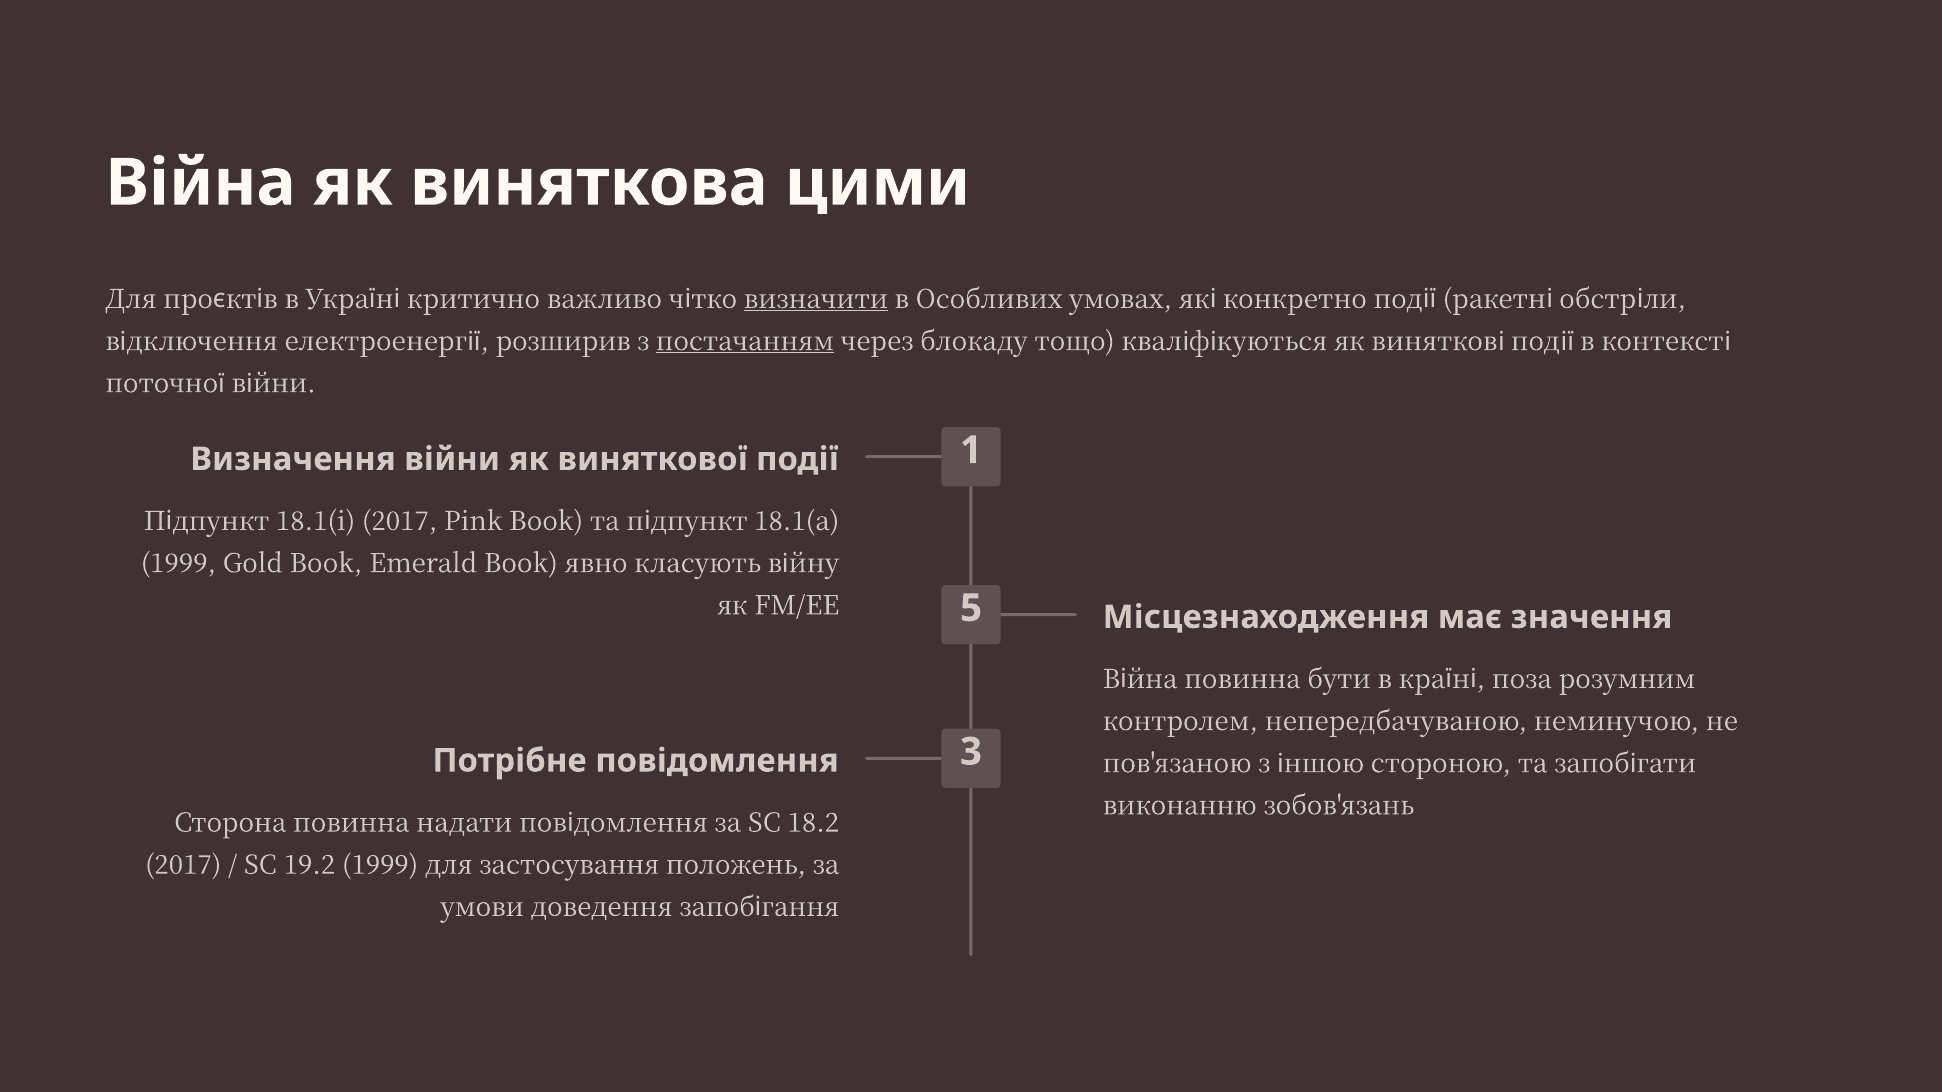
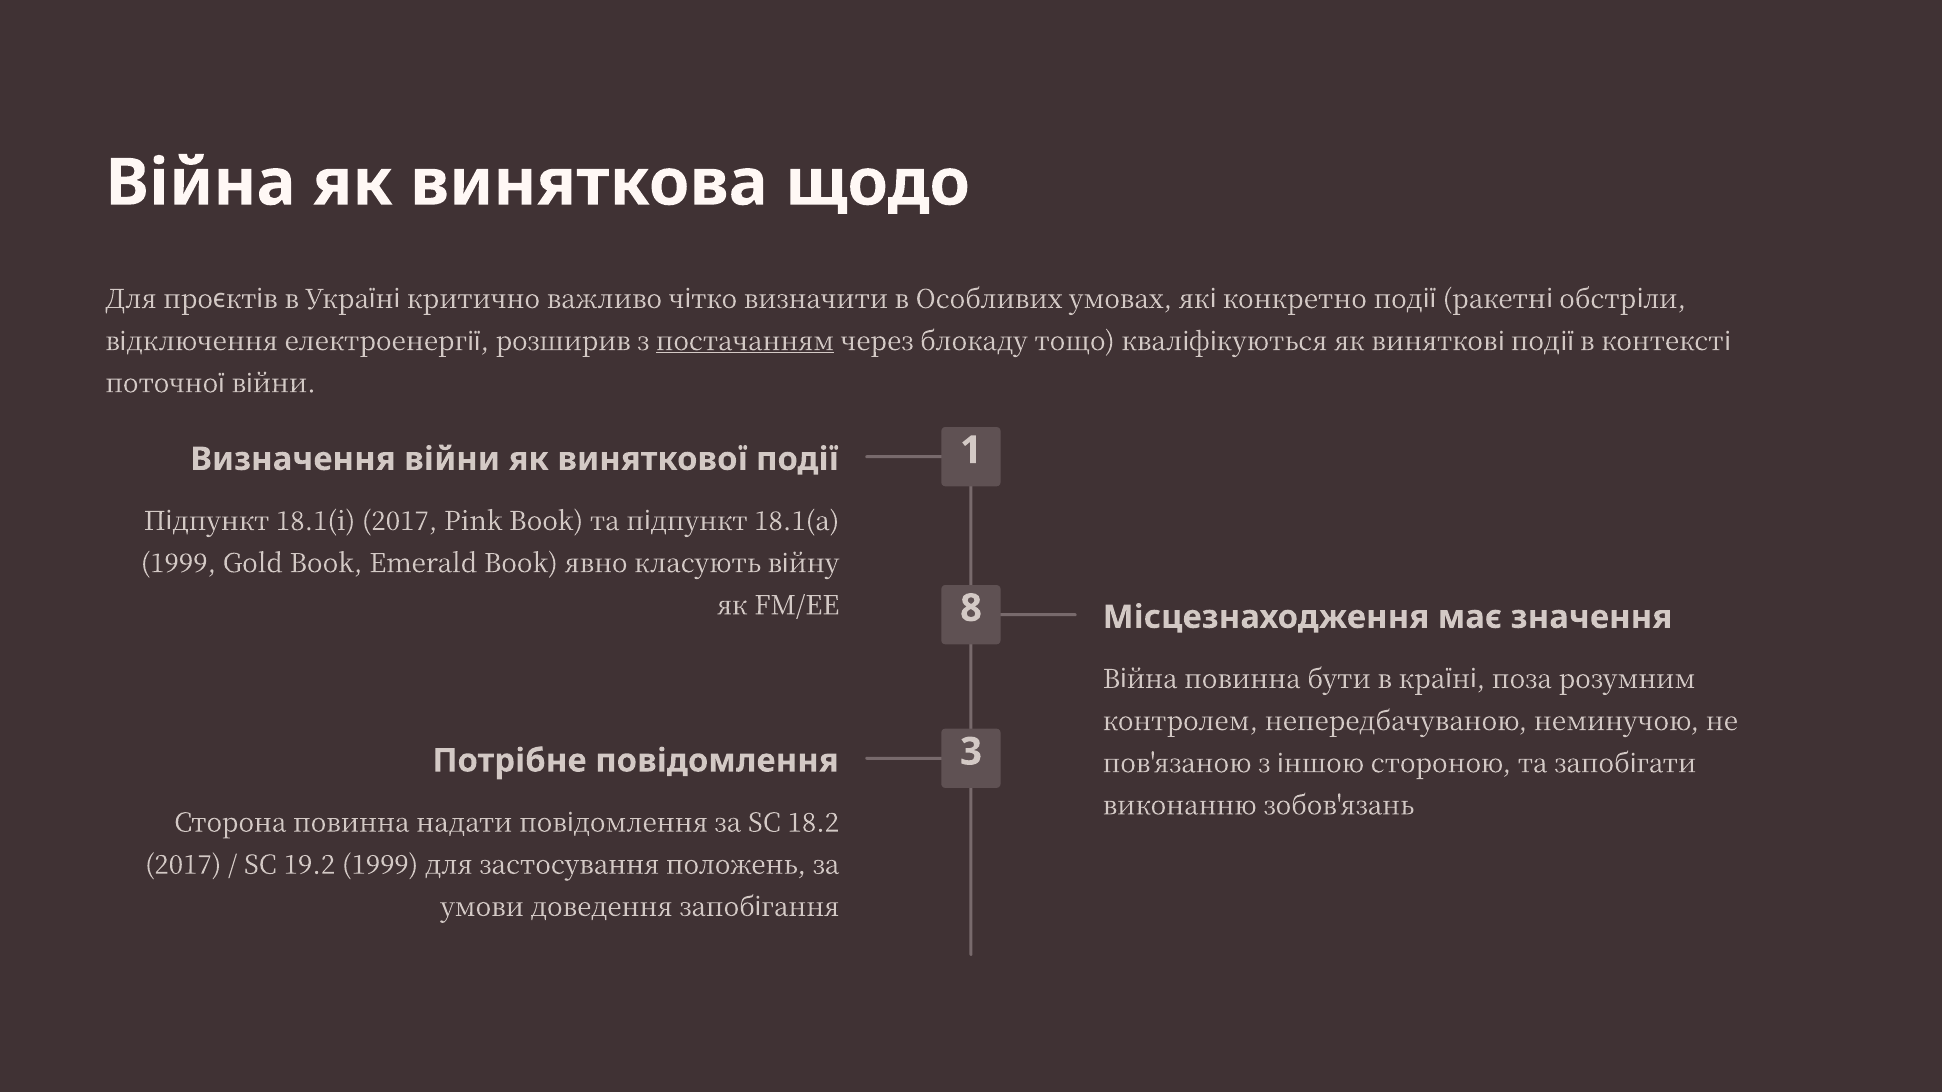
цими: цими -> щодо
визначити underline: present -> none
5: 5 -> 8
